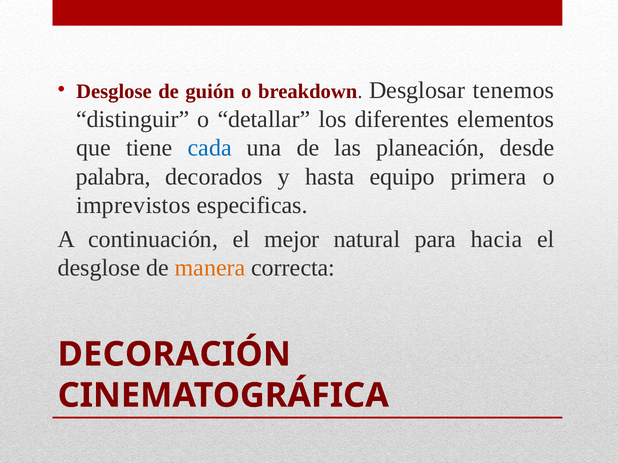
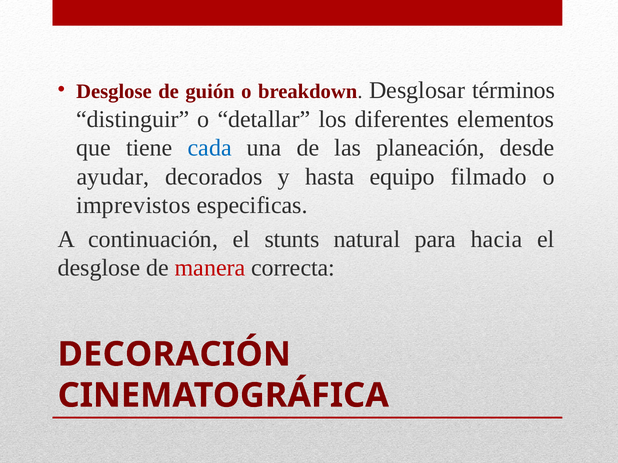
tenemos: tenemos -> términos
palabra: palabra -> ayudar
primera: primera -> filmado
mejor: mejor -> stunts
manera colour: orange -> red
